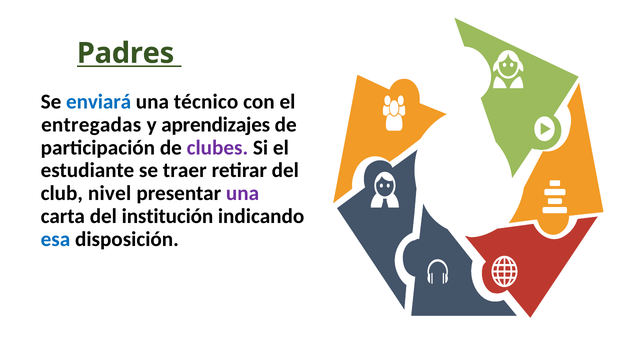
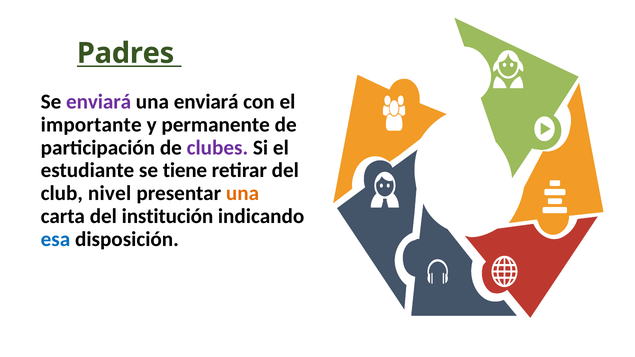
enviará at (99, 102) colour: blue -> purple
una técnico: técnico -> enviará
entregadas: entregadas -> importante
aprendizajes: aprendizajes -> permanente
traer: traer -> tiene
una at (243, 193) colour: purple -> orange
